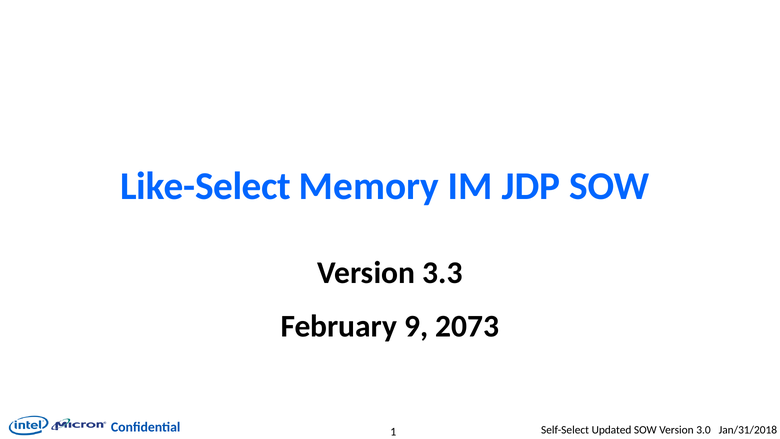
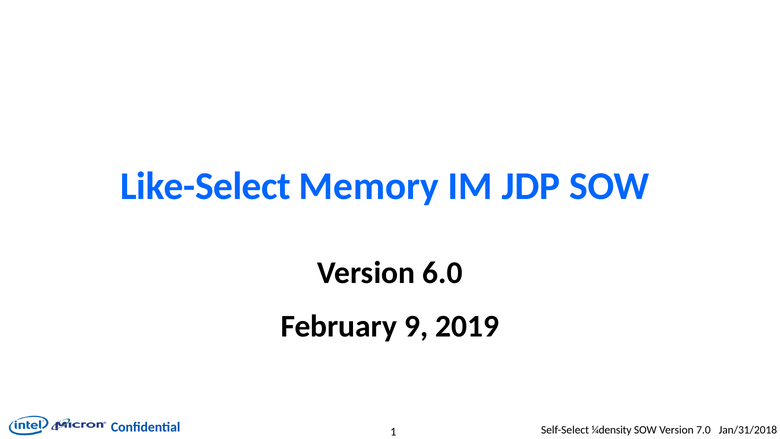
3.3: 3.3 -> 6.0
2073: 2073 -> 2019
Updated: Updated -> ¼density
3.0: 3.0 -> 7.0
